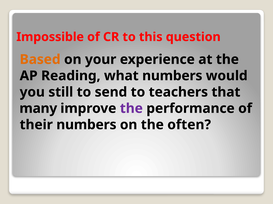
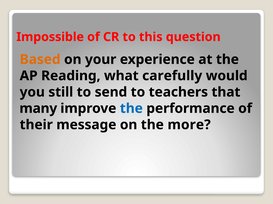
what numbers: numbers -> carefully
the at (131, 109) colour: purple -> blue
their numbers: numbers -> message
often: often -> more
